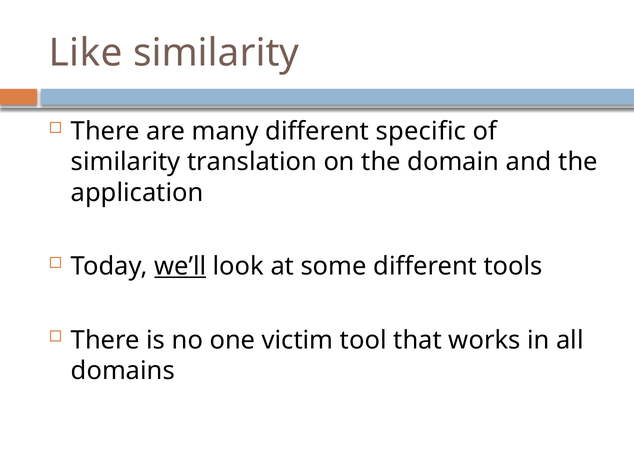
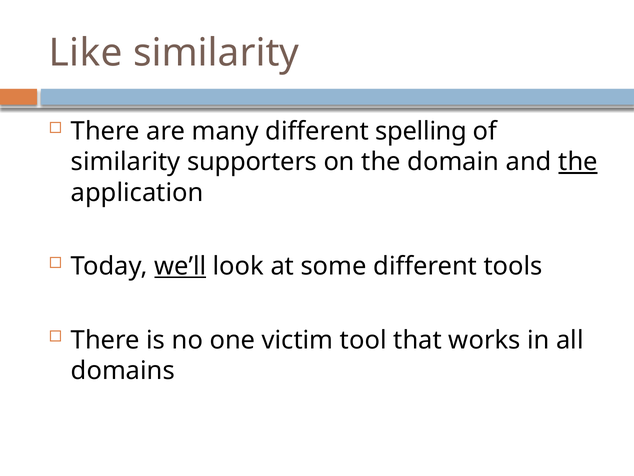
specific: specific -> spelling
translation: translation -> supporters
the at (578, 162) underline: none -> present
